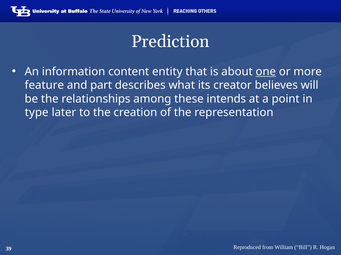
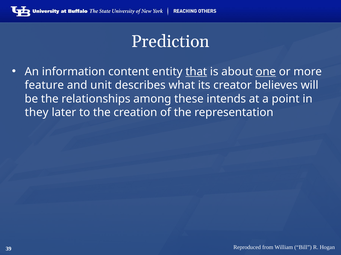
that underline: none -> present
part: part -> unit
type: type -> they
